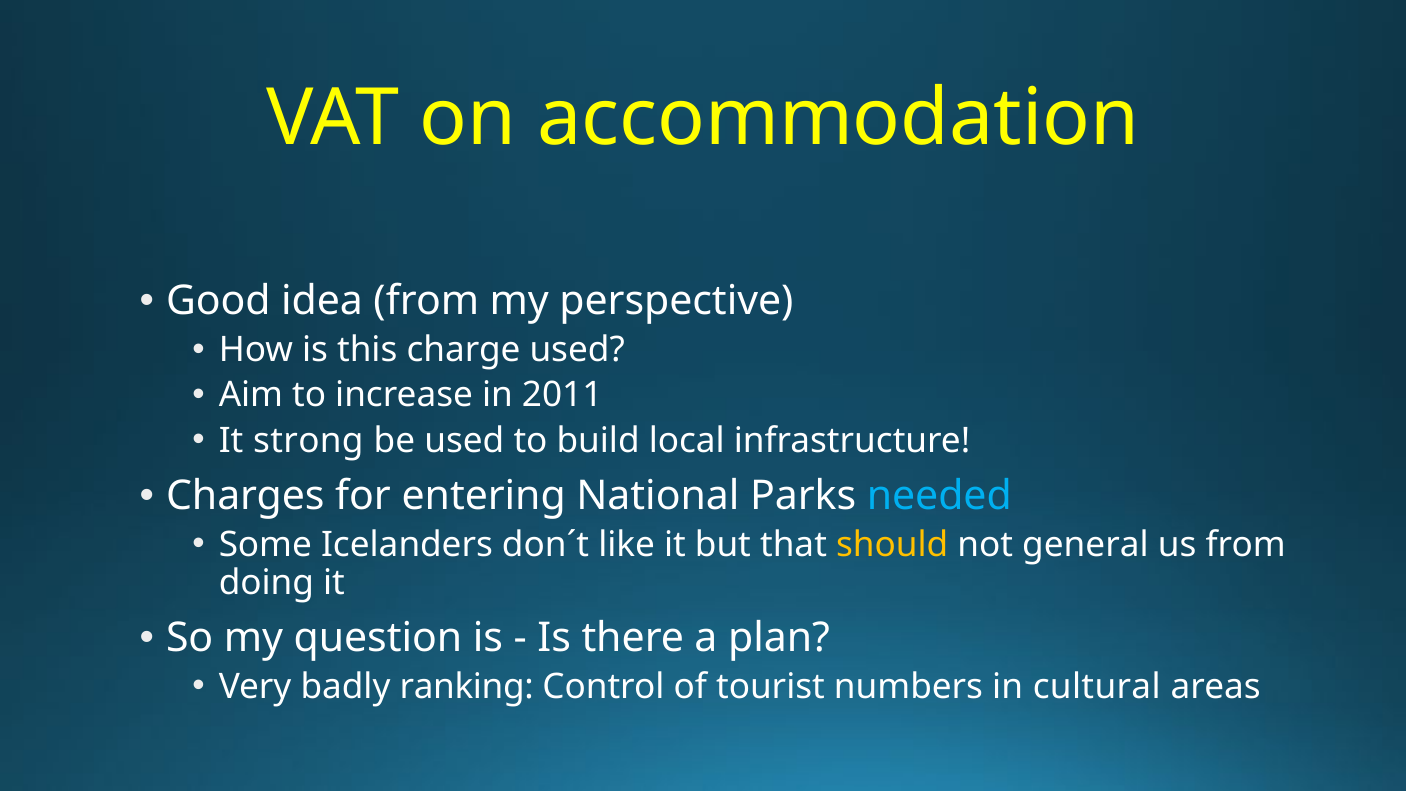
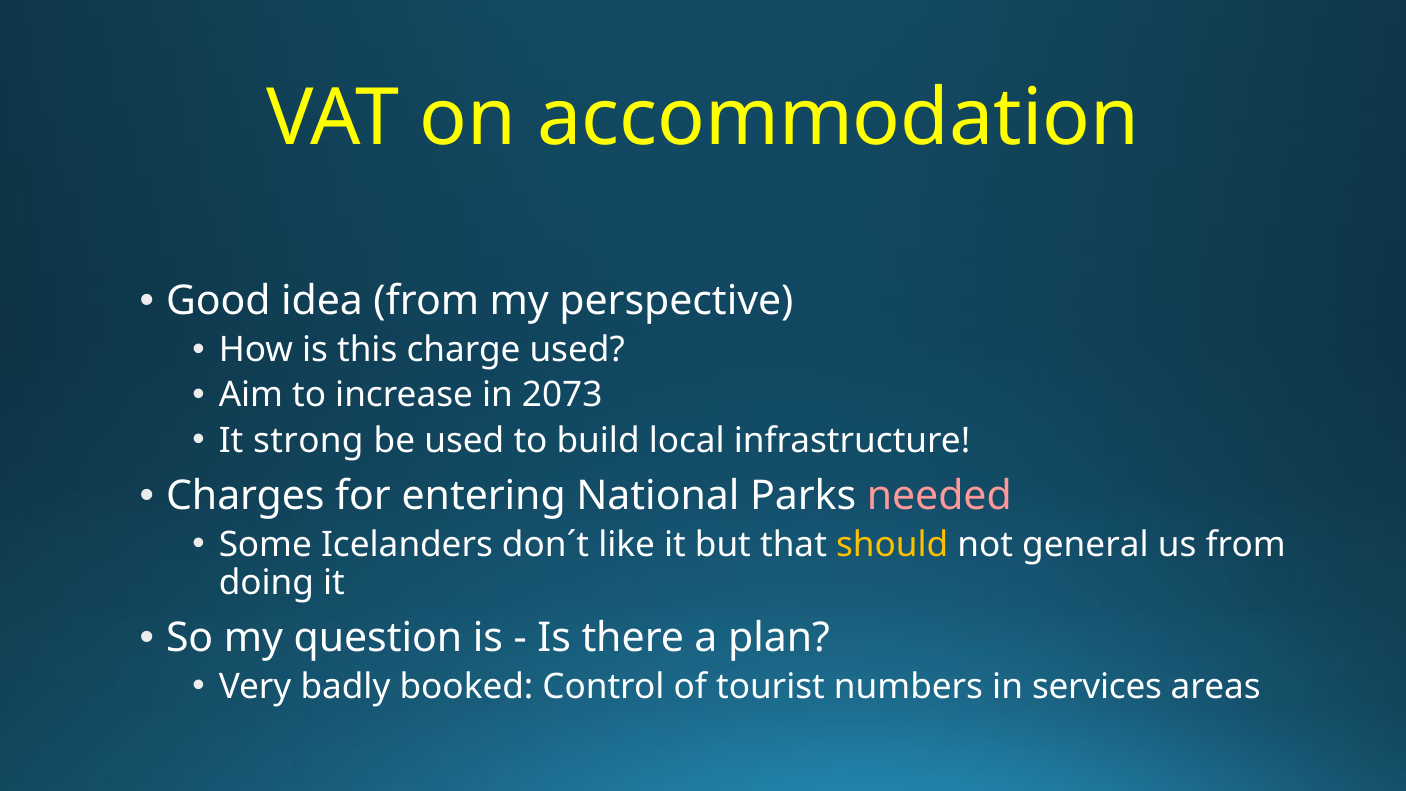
2011: 2011 -> 2073
needed colour: light blue -> pink
ranking: ranking -> booked
cultural: cultural -> services
